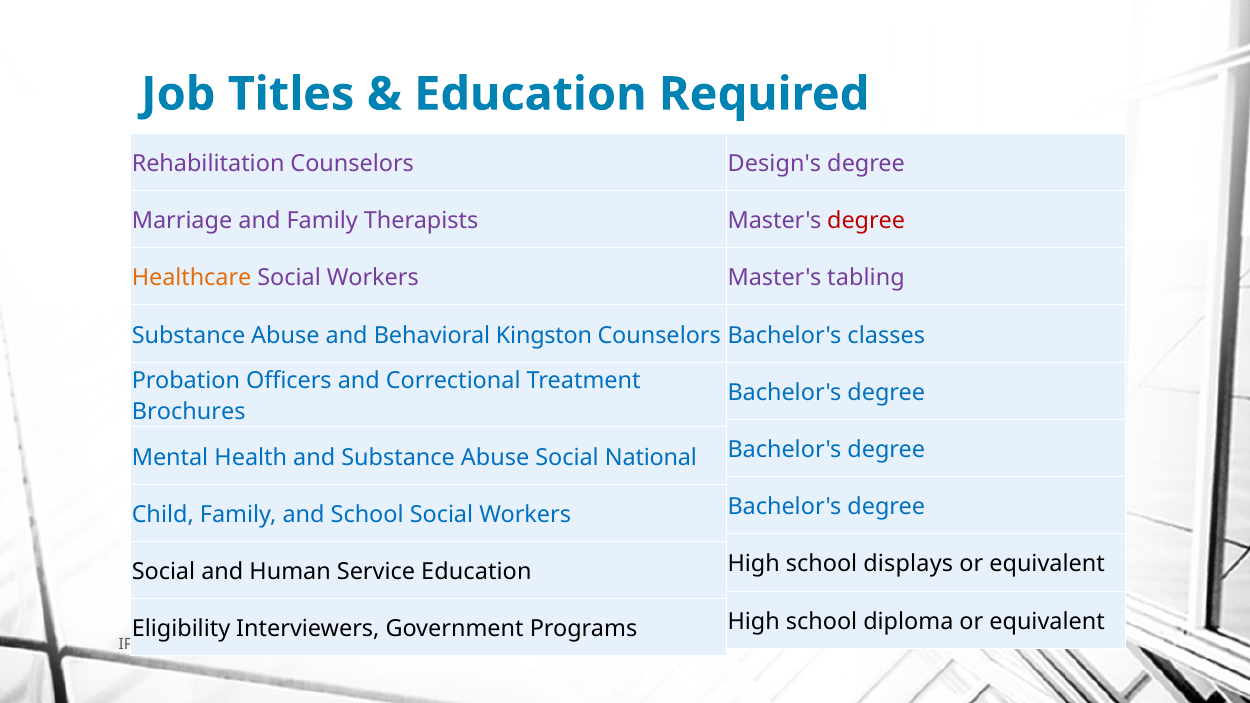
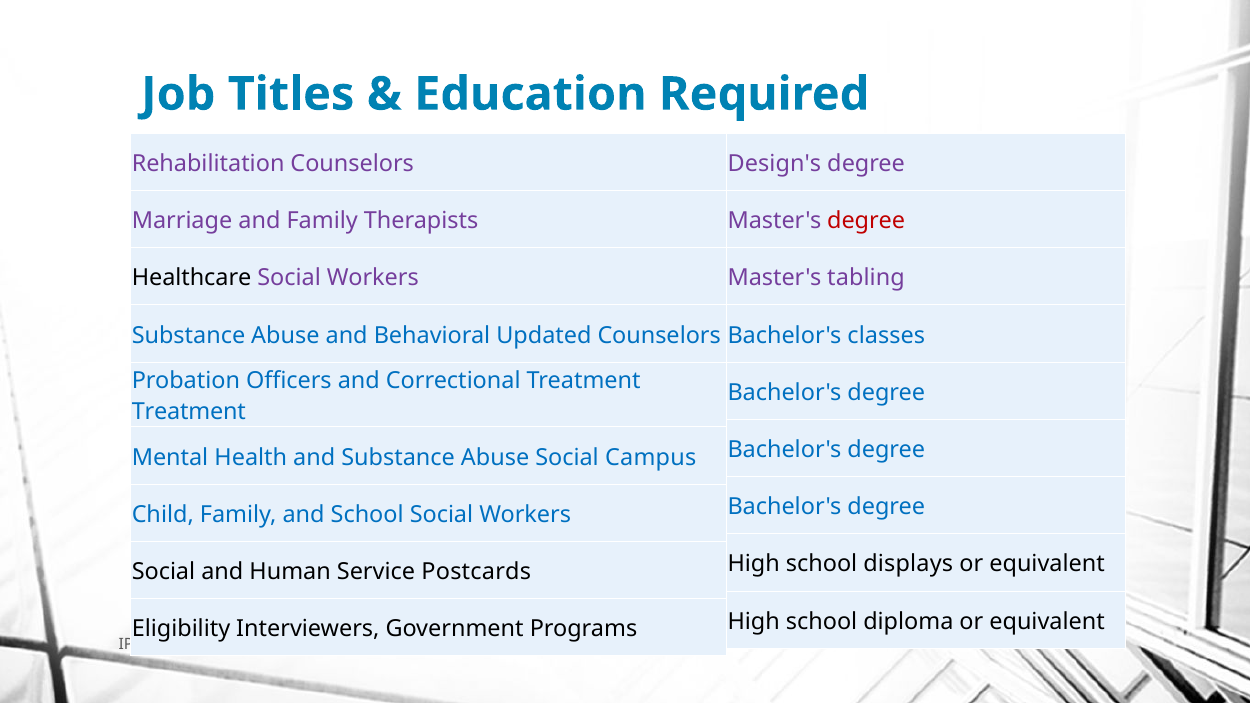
Healthcare colour: orange -> black
Kingston: Kingston -> Updated
Brochures at (189, 412): Brochures -> Treatment
National: National -> Campus
Service Education: Education -> Postcards
